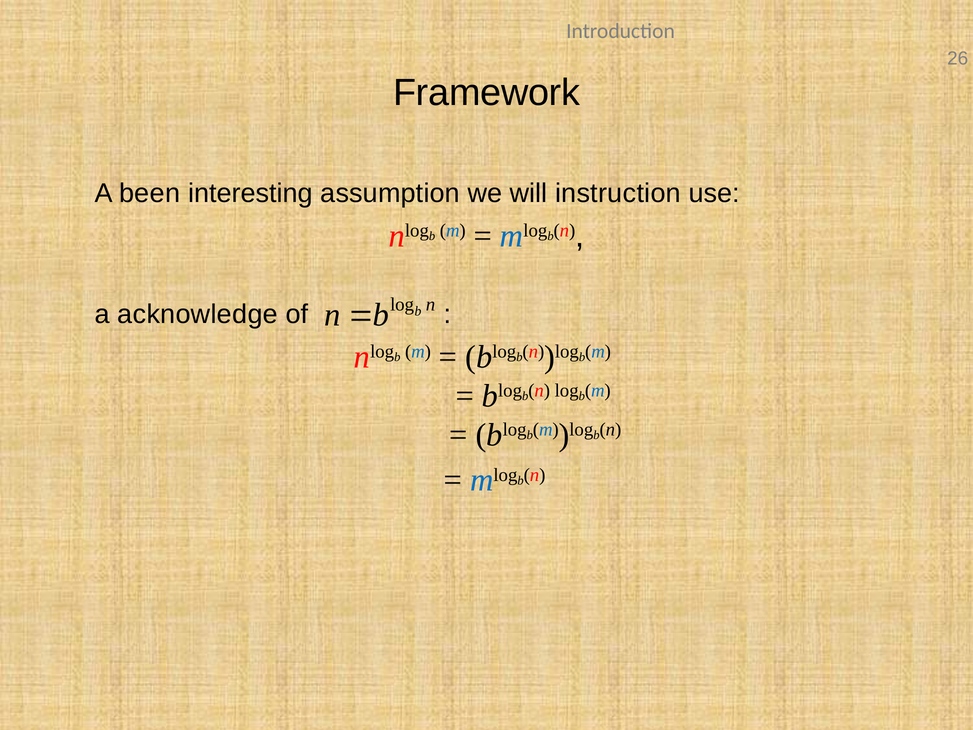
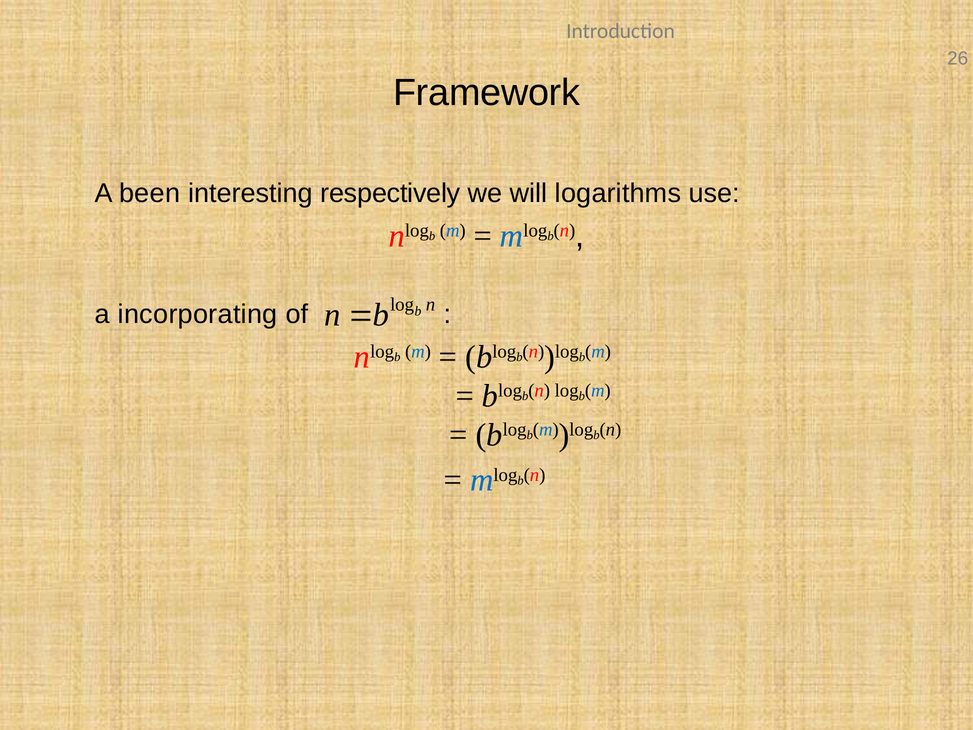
assumption: assumption -> respectively
instruction: instruction -> logarithms
acknowledge: acknowledge -> incorporating
